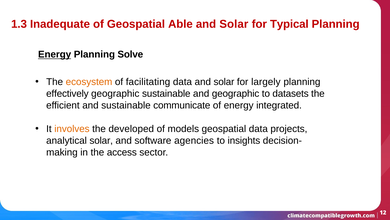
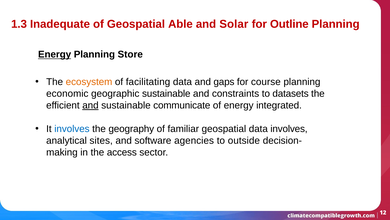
Typical: Typical -> Outline
Solve: Solve -> Store
data and solar: solar -> gaps
largely: largely -> course
effectively: effectively -> economic
and geographic: geographic -> constraints
and at (90, 105) underline: none -> present
involves at (72, 129) colour: orange -> blue
developed: developed -> geography
models: models -> familiar
data projects: projects -> involves
analytical solar: solar -> sites
insights: insights -> outside
